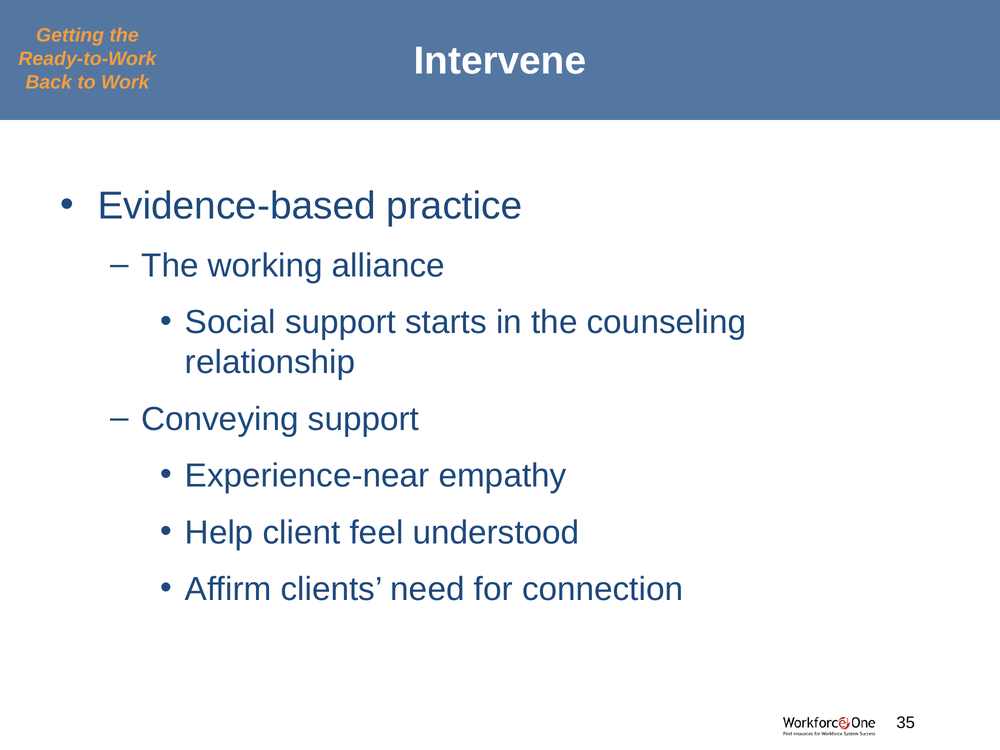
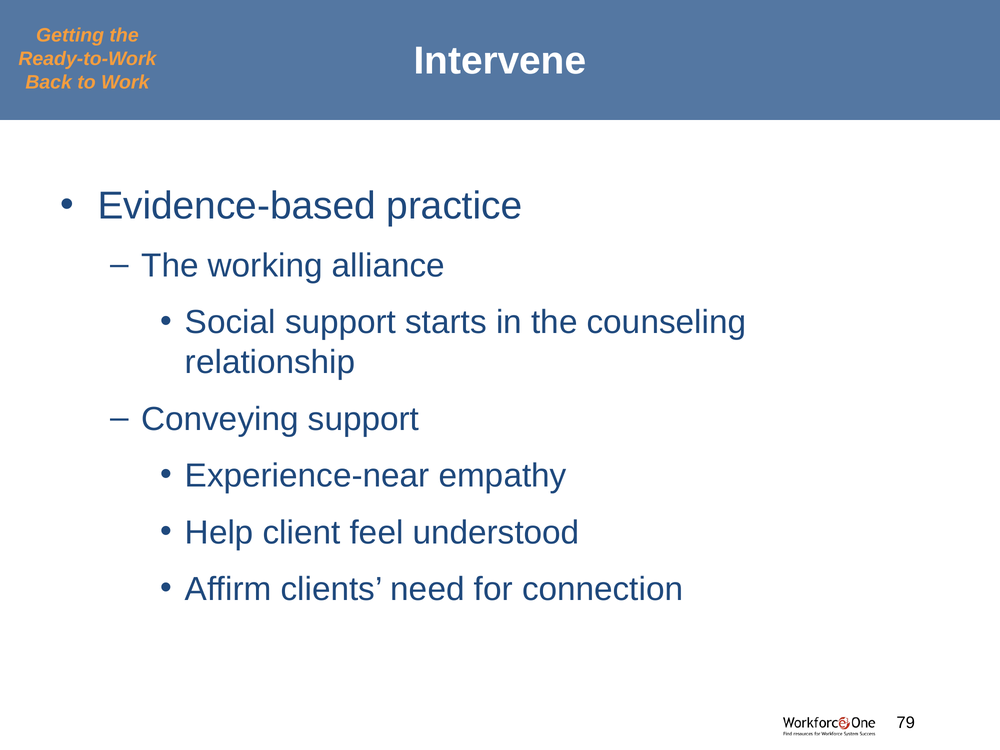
35: 35 -> 79
